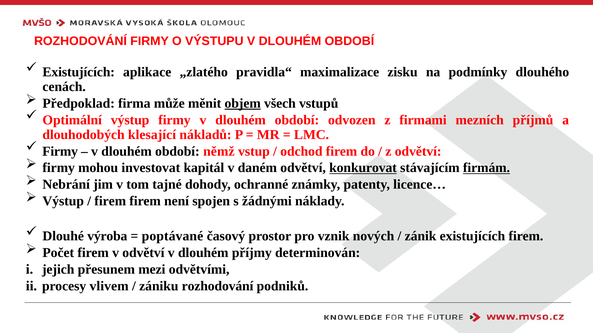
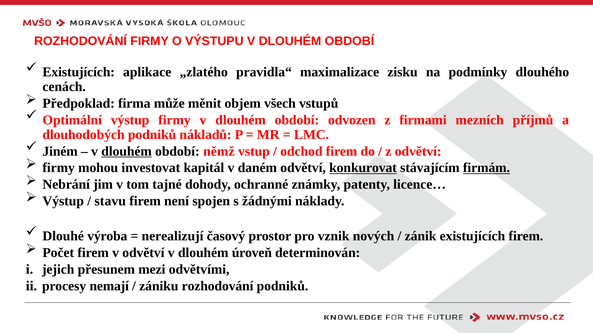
objem underline: present -> none
dlouhodobých klesající: klesající -> podniků
Firmy at (60, 151): Firmy -> Jiném
dlouhém at (127, 151) underline: none -> present
firem at (110, 201): firem -> stavu
poptávané: poptávané -> nerealizují
příjmy: příjmy -> úroveň
vlivem: vlivem -> nemají
